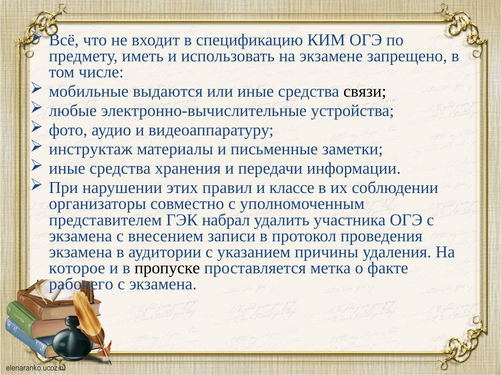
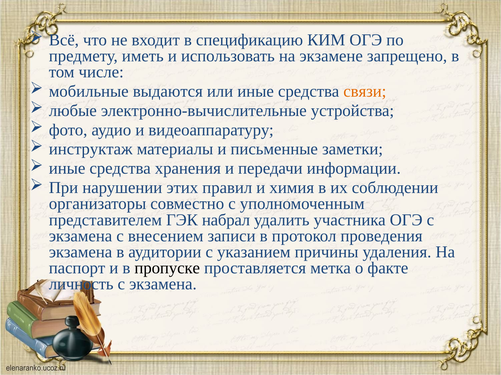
связи colour: black -> orange
классе: классе -> химия
которое: которое -> паспорт
рабочего: рабочего -> личность
